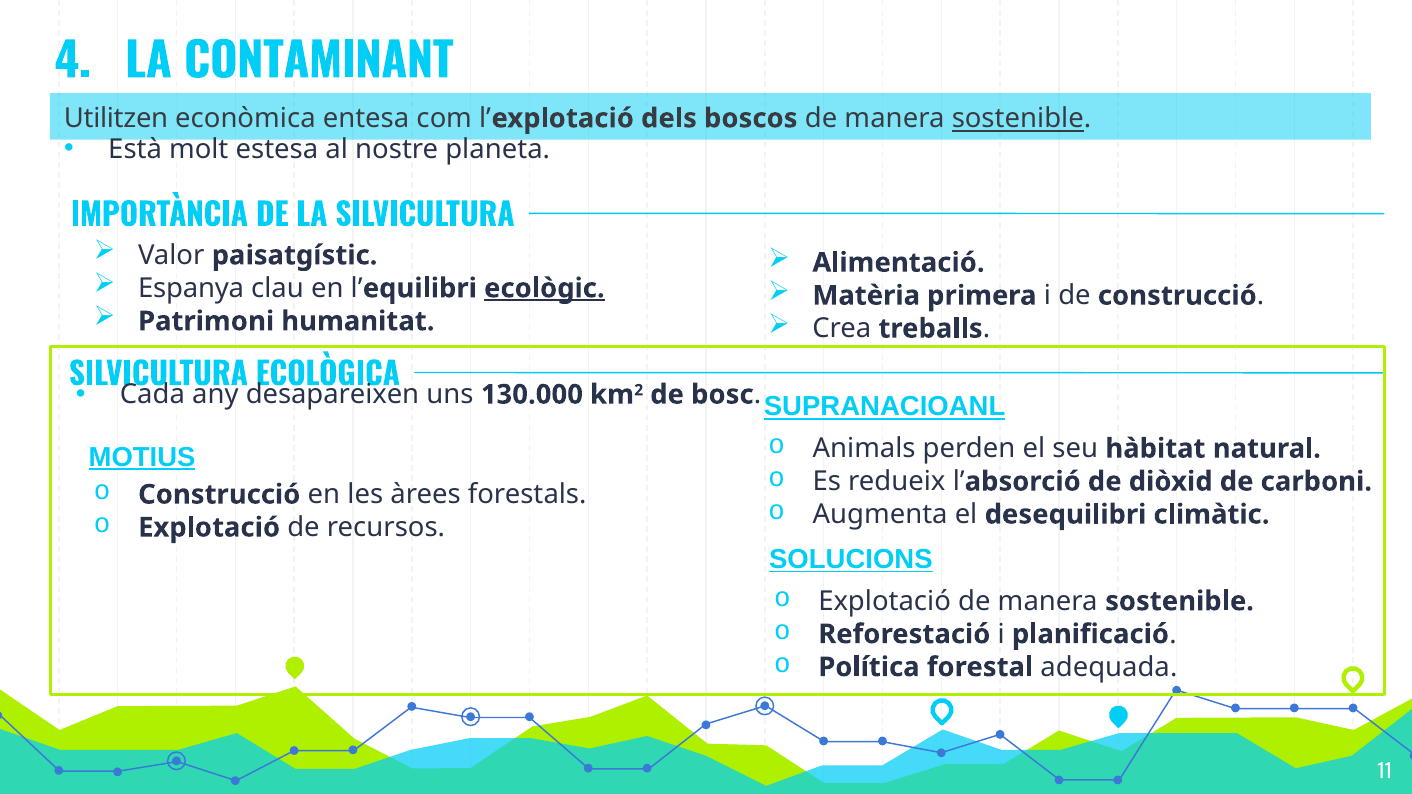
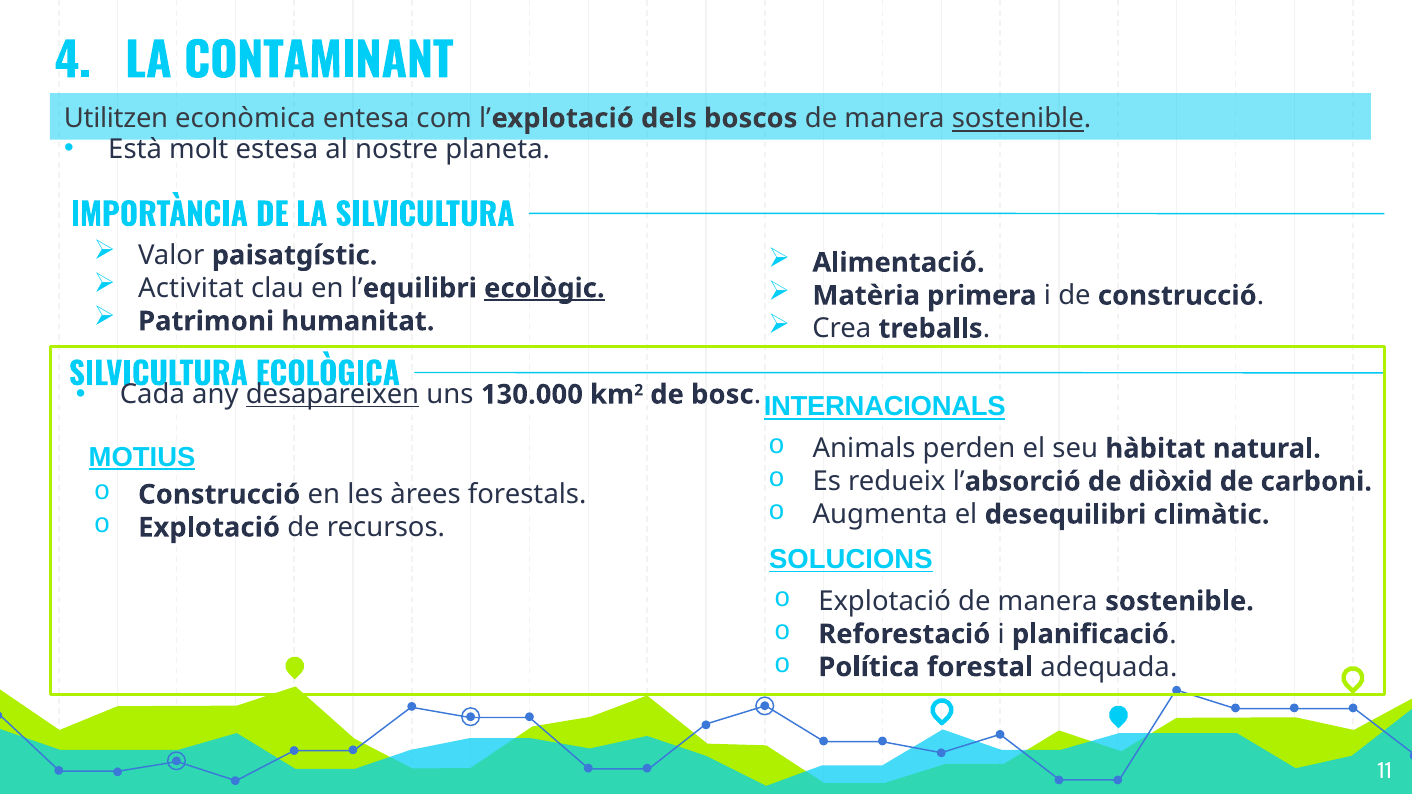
Espanya: Espanya -> Activitat
desapareixen underline: none -> present
SUPRANACIOANL: SUPRANACIOANL -> INTERNACIONALS
